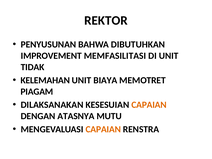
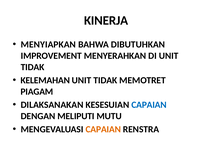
REKTOR: REKTOR -> KINERJA
PENYUSUNAN: PENYUSUNAN -> MENYIAPKAN
MEMFASILITASI: MEMFASILITASI -> MENYERAHKAN
BIAYA at (105, 80): BIAYA -> TIDAK
CAPAIAN at (149, 105) colour: orange -> blue
ATASNYA: ATASNYA -> MELIPUTI
